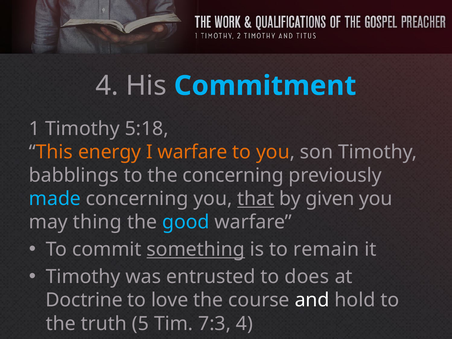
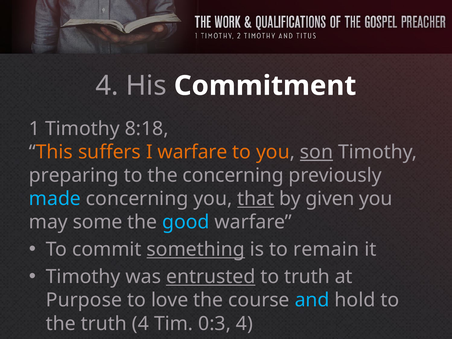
Commitment colour: light blue -> white
5:18: 5:18 -> 8:18
energy: energy -> suffers
son underline: none -> present
babblings: babblings -> preparing
thing: thing -> some
entrusted underline: none -> present
to does: does -> truth
Doctrine: Doctrine -> Purpose
and colour: white -> light blue
truth 5: 5 -> 4
7:3: 7:3 -> 0:3
